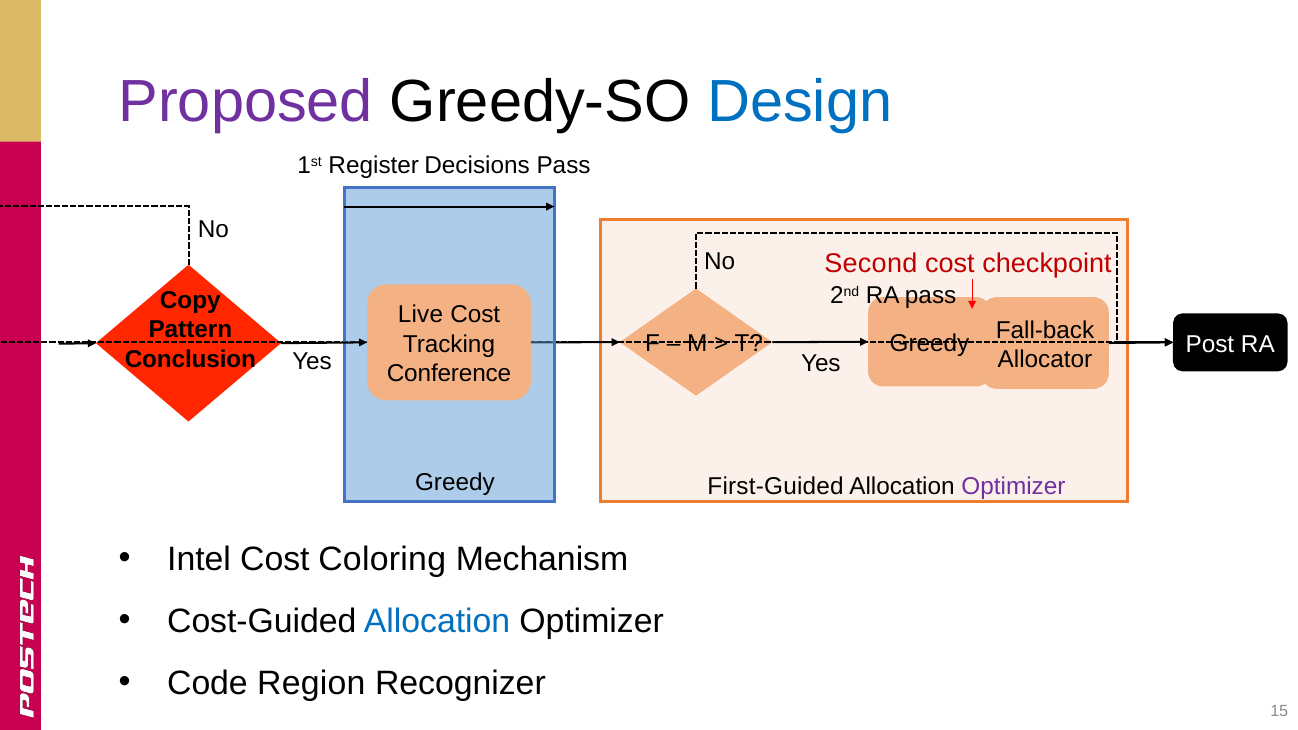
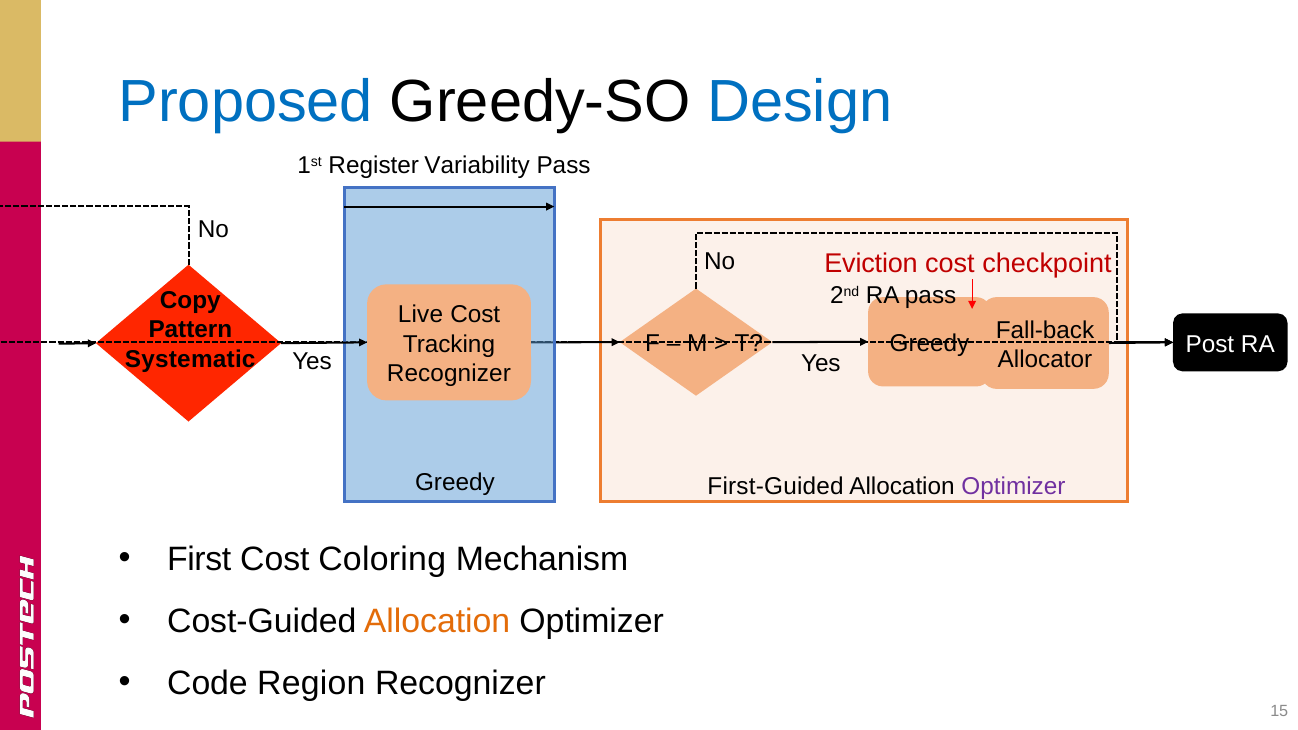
Proposed colour: purple -> blue
Decisions: Decisions -> Variability
Second: Second -> Eviction
Conclusion: Conclusion -> Systematic
Conference at (449, 373): Conference -> Recognizer
Intel: Intel -> First
Allocation at (437, 621) colour: blue -> orange
